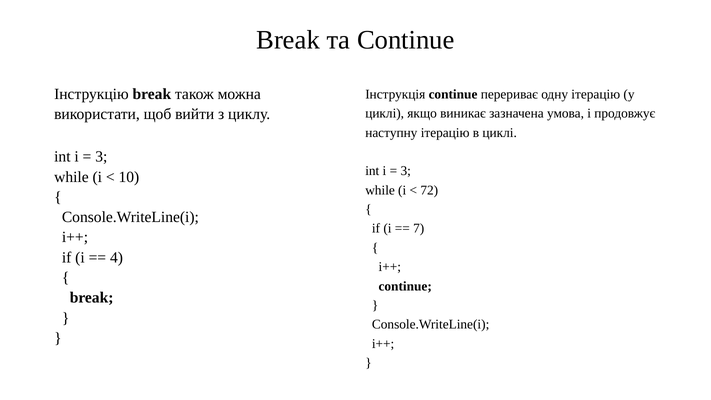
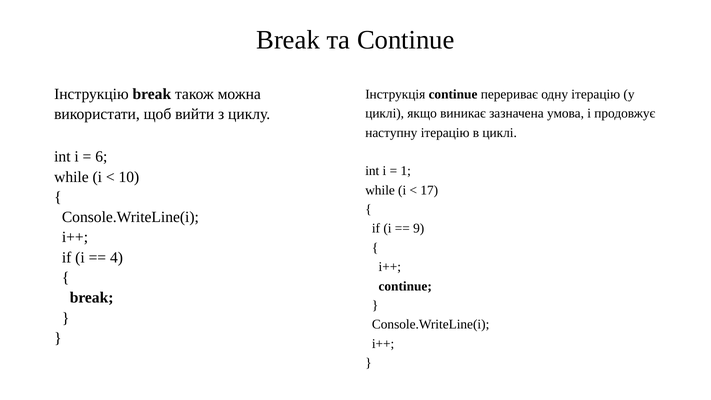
3 at (101, 157): 3 -> 6
3 at (406, 171): 3 -> 1
72: 72 -> 17
7: 7 -> 9
